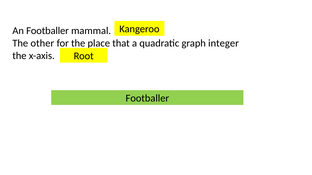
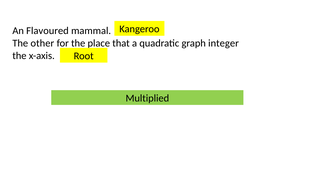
An Footballer: Footballer -> Flavoured
Footballer at (147, 99): Footballer -> Multiplied
